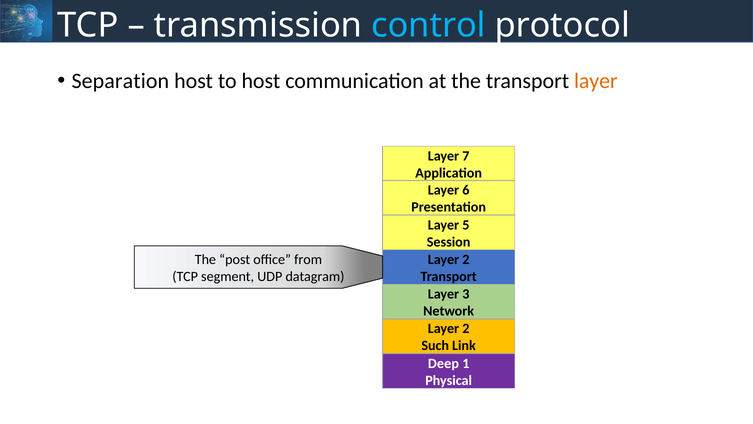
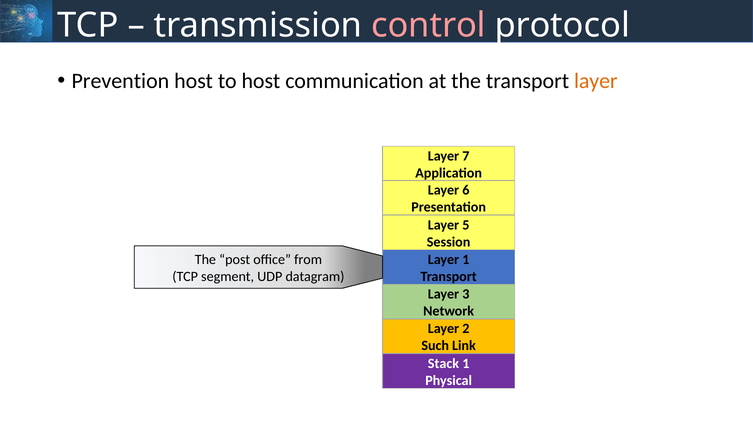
control colour: light blue -> pink
Separation: Separation -> Prevention
2 at (466, 259): 2 -> 1
Deep: Deep -> Stack
